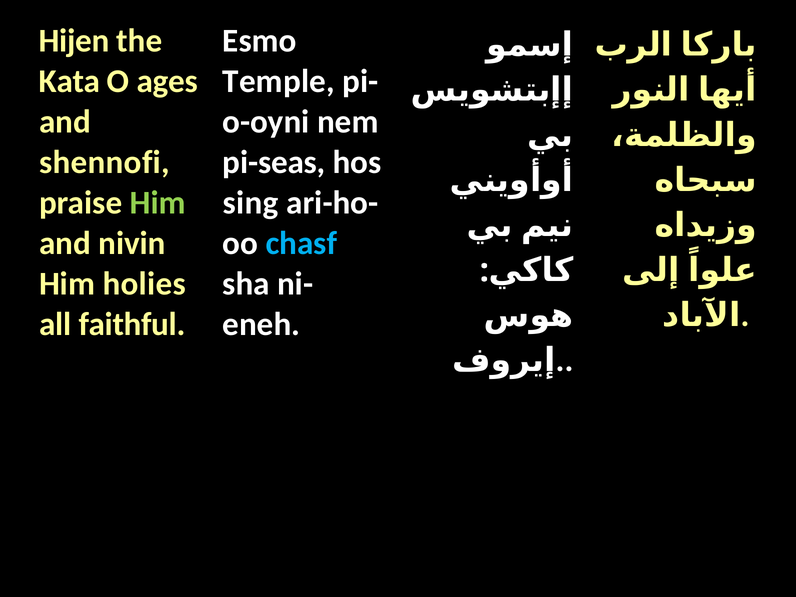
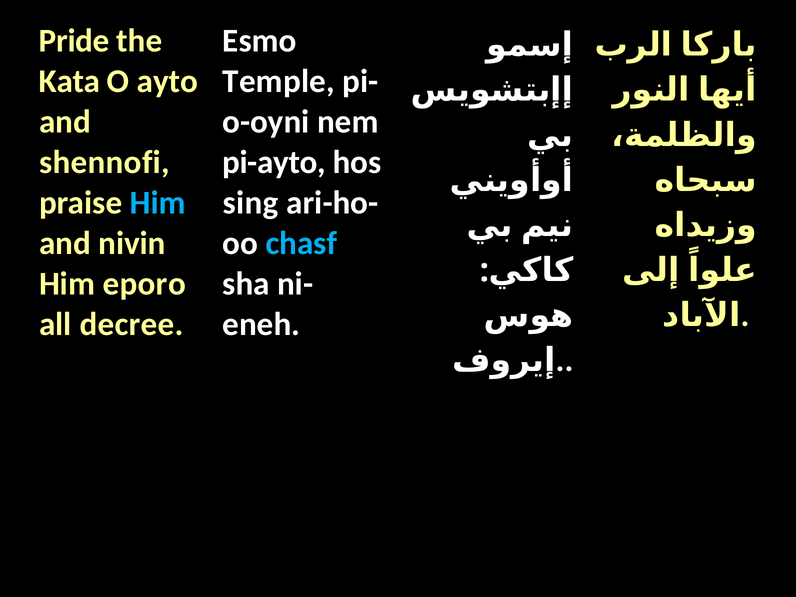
Hijen: Hijen -> Pride
ages: ages -> ayto
pi-seas: pi-seas -> pi-ayto
Him at (158, 203) colour: light green -> light blue
holies: holies -> eporo
faithful: faithful -> decree
